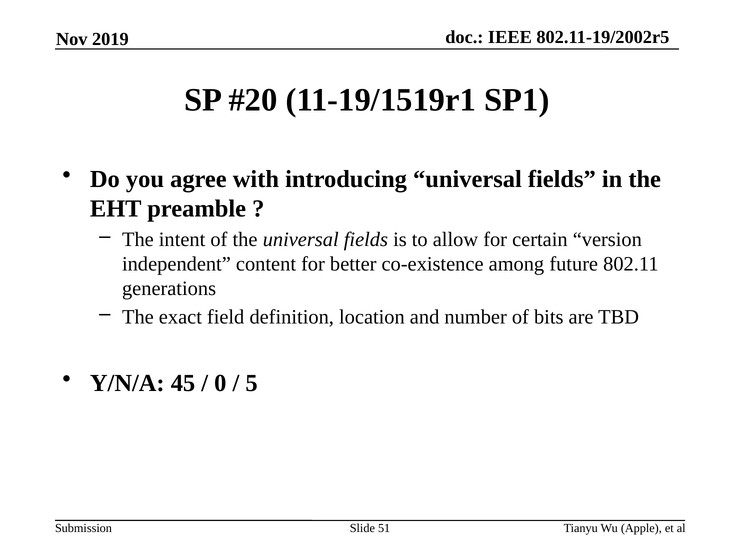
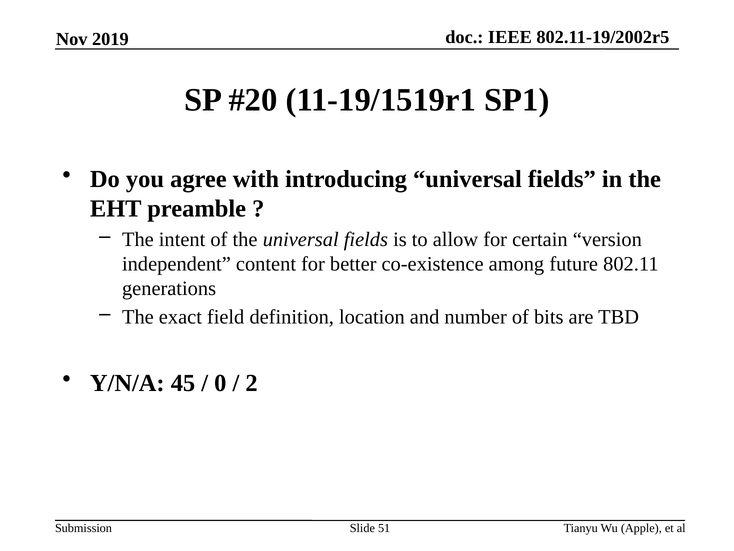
5: 5 -> 2
